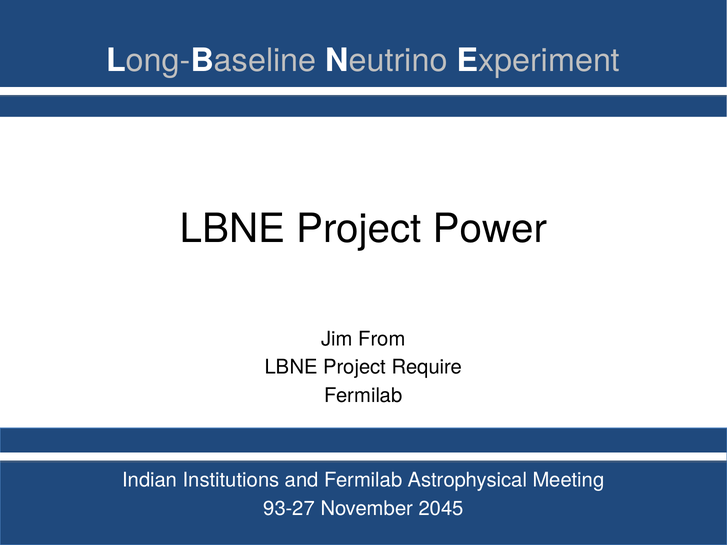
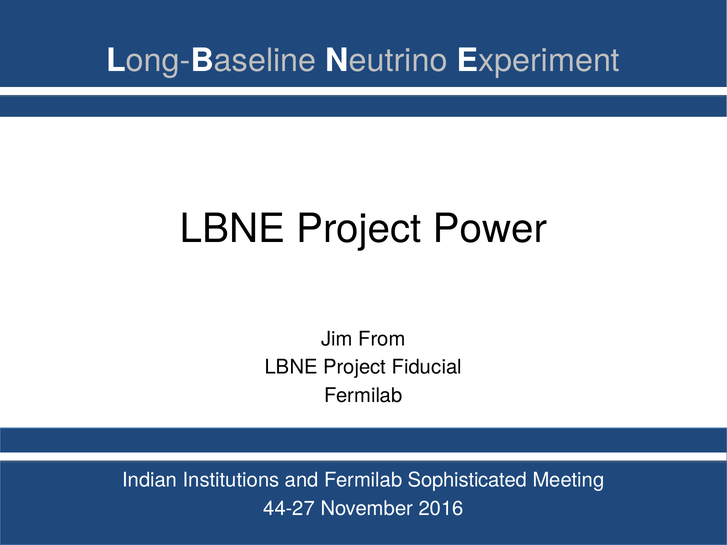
Require: Require -> Fiducial
Astrophysical: Astrophysical -> Sophisticated
93-27: 93-27 -> 44-27
2045: 2045 -> 2016
